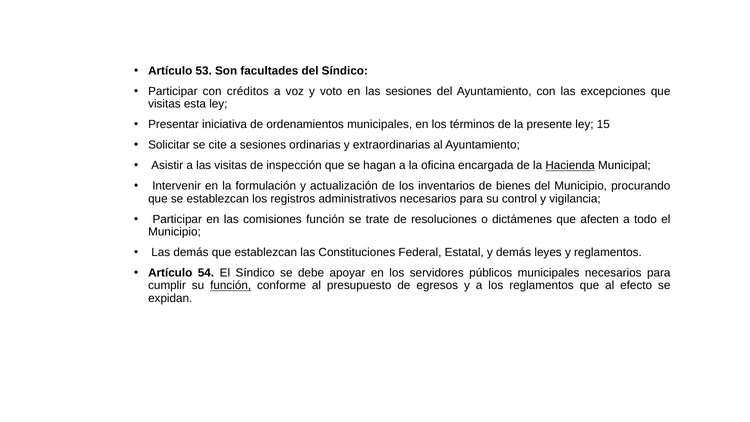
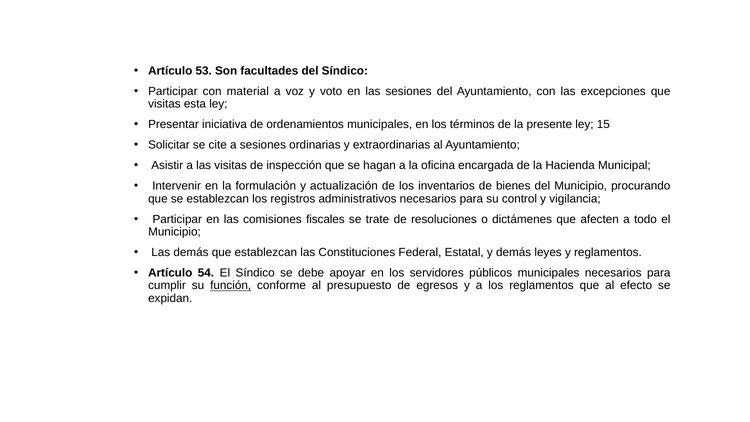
créditos: créditos -> material
Hacienda underline: present -> none
comisiones función: función -> fiscales
